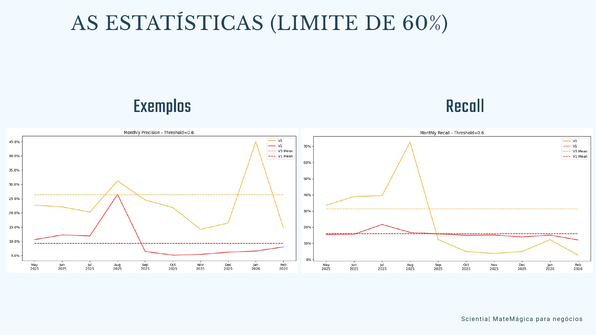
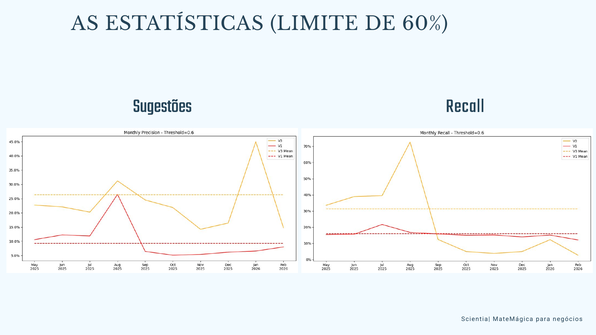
Exemplos: Exemplos -> Sugestões
